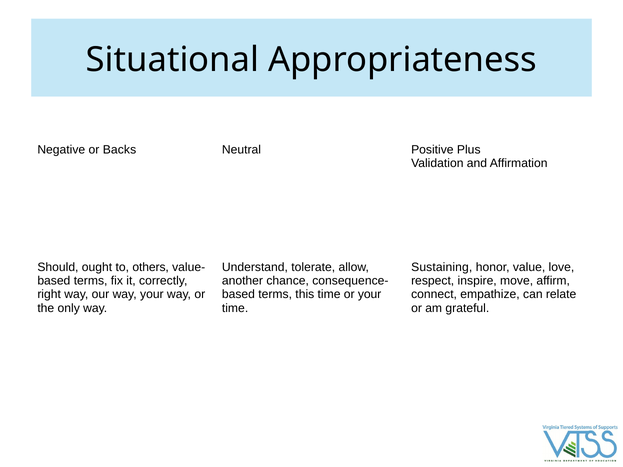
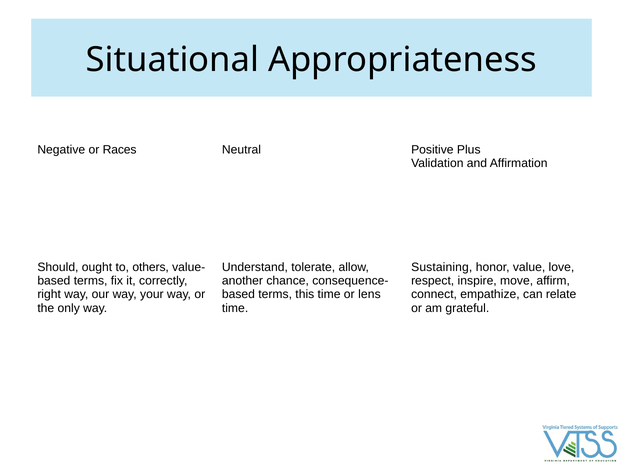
Backs: Backs -> Races
or your: your -> lens
